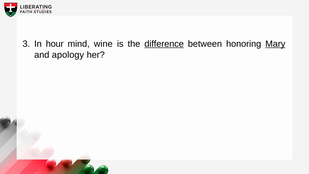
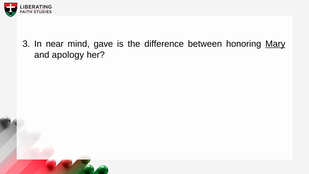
hour: hour -> near
wine: wine -> gave
difference underline: present -> none
